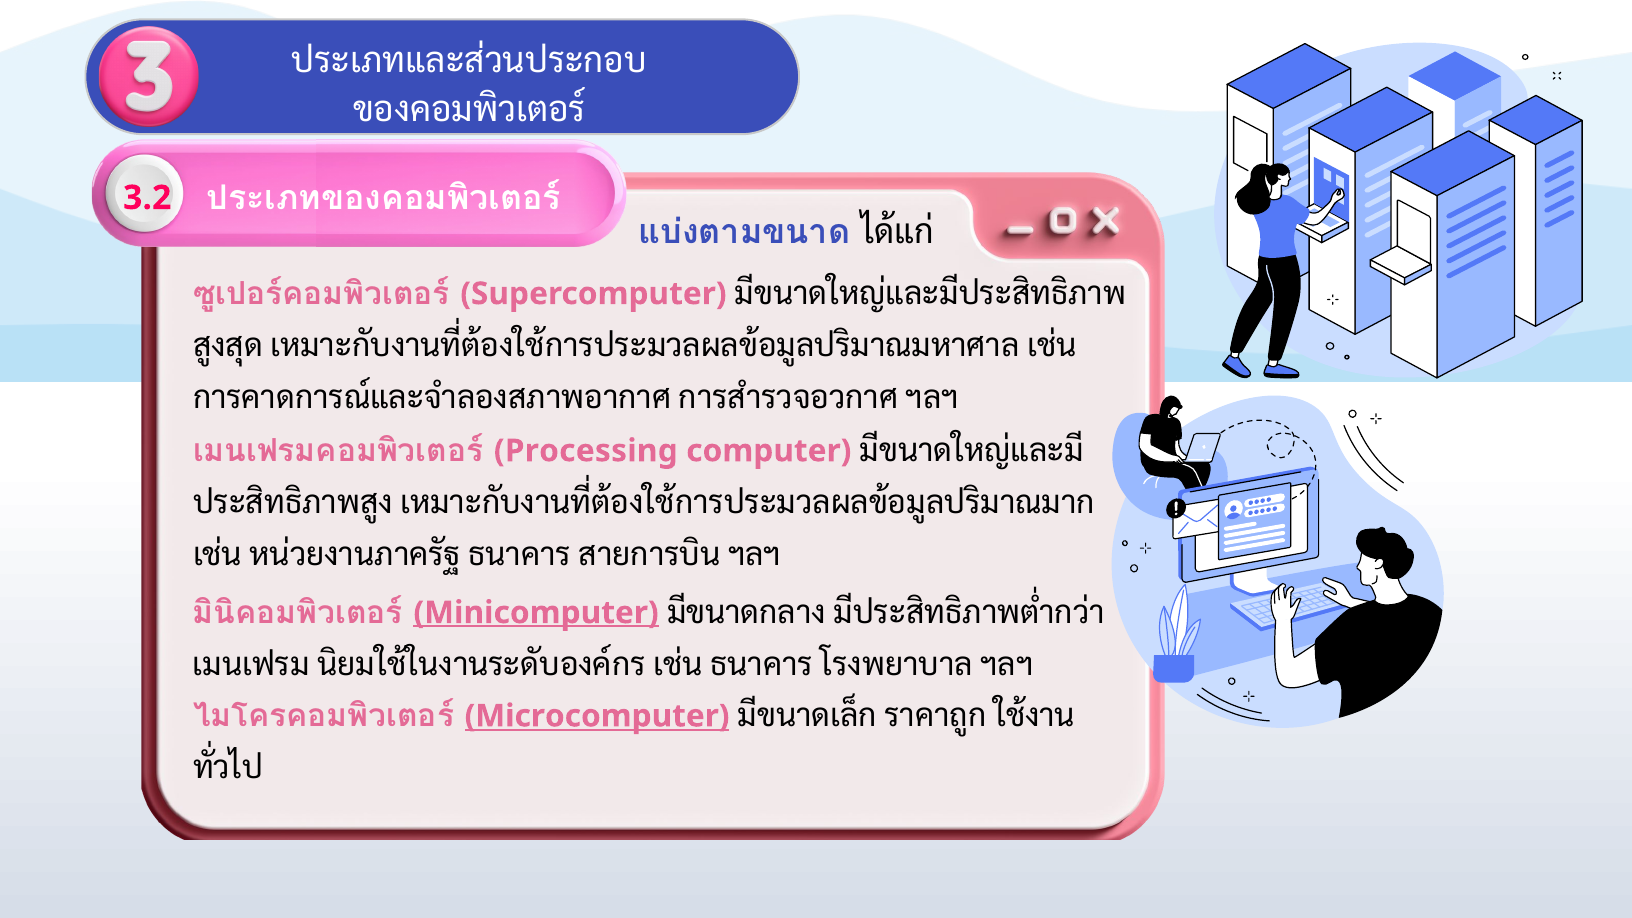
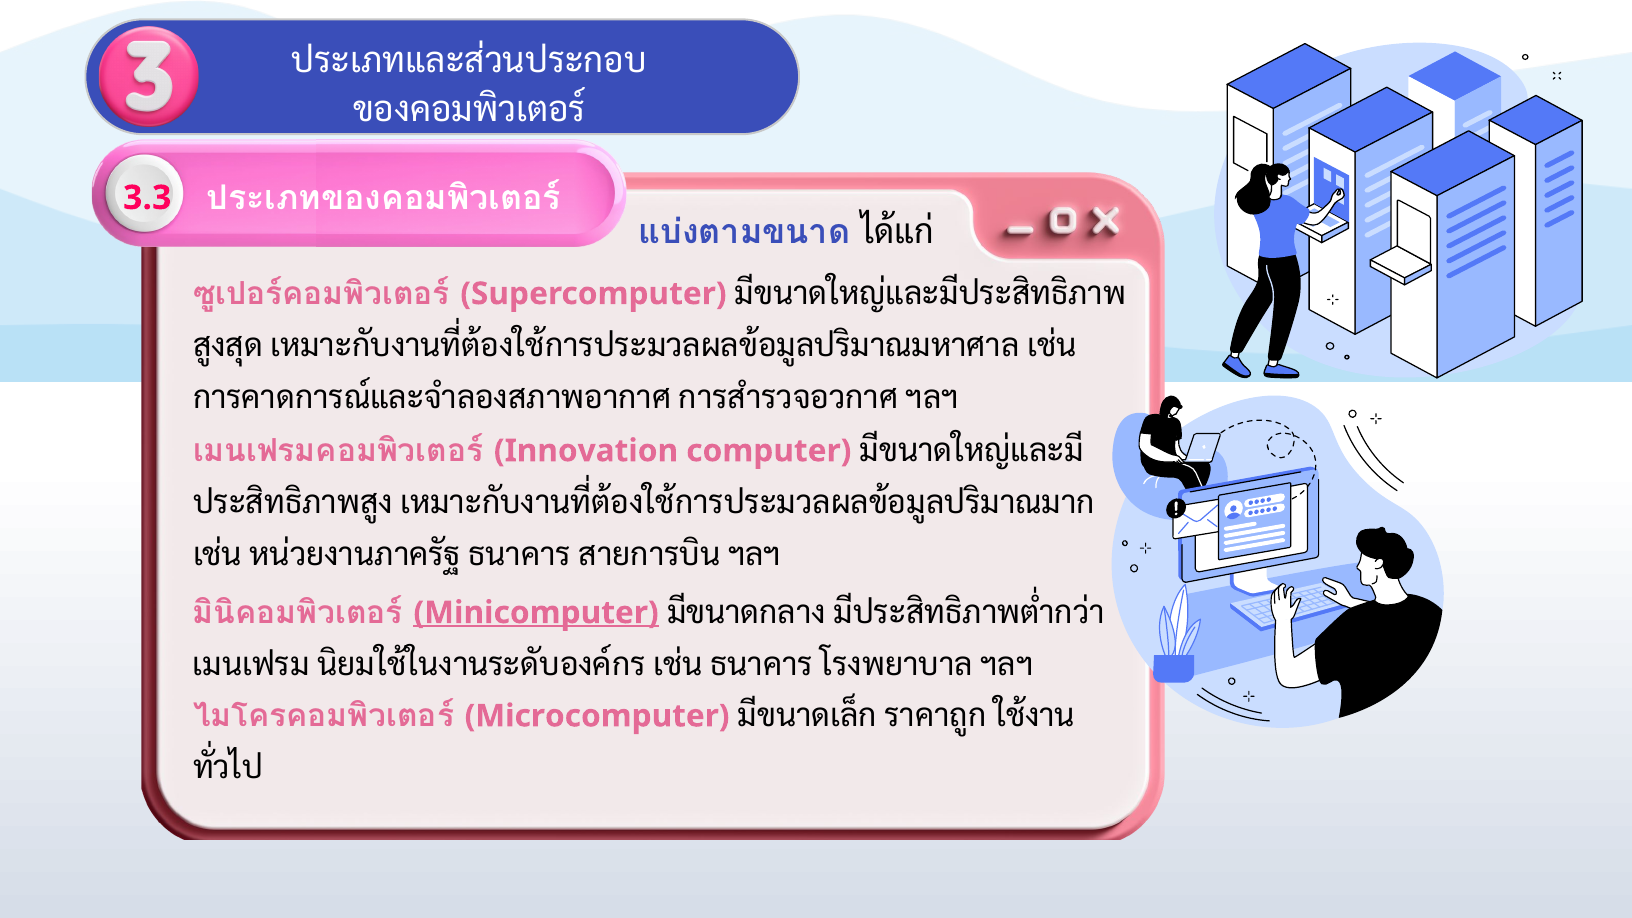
3.2: 3.2 -> 3.3
Processing: Processing -> Innovation
Microcomputer underline: present -> none
